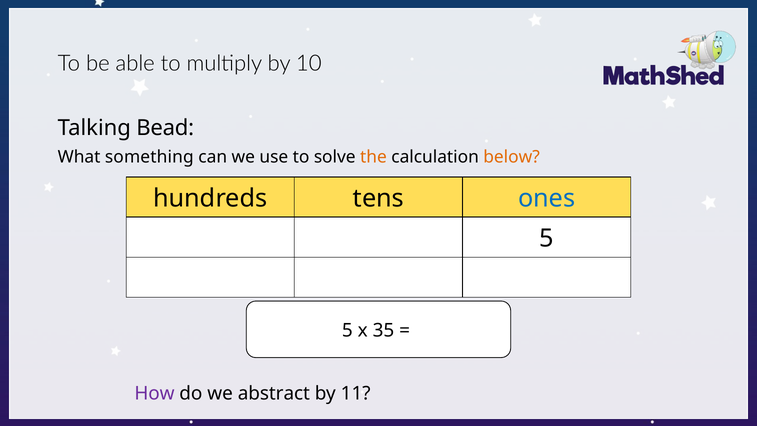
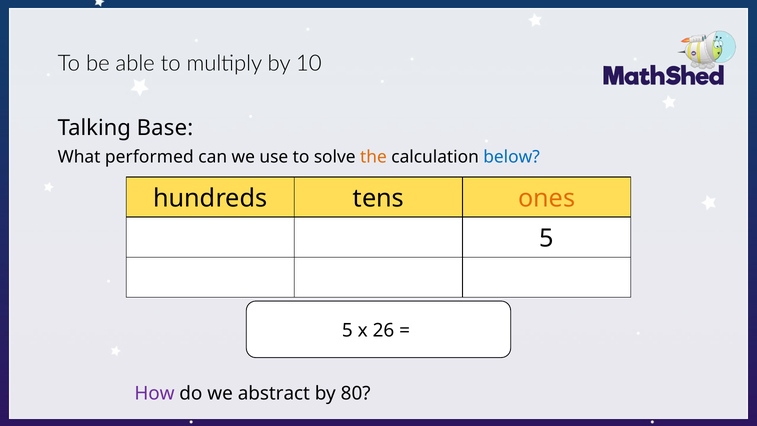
Bead: Bead -> Base
something: something -> performed
below colour: orange -> blue
ones colour: blue -> orange
35: 35 -> 26
11: 11 -> 80
